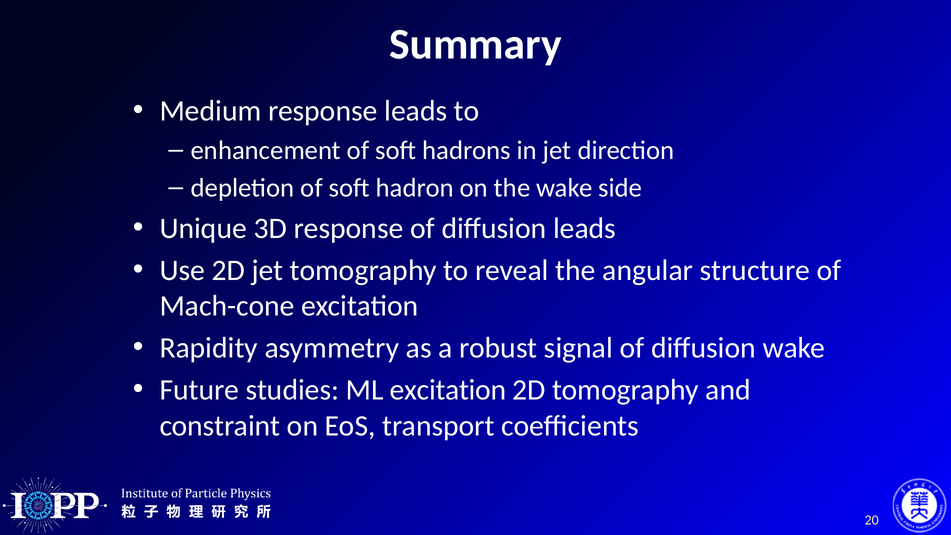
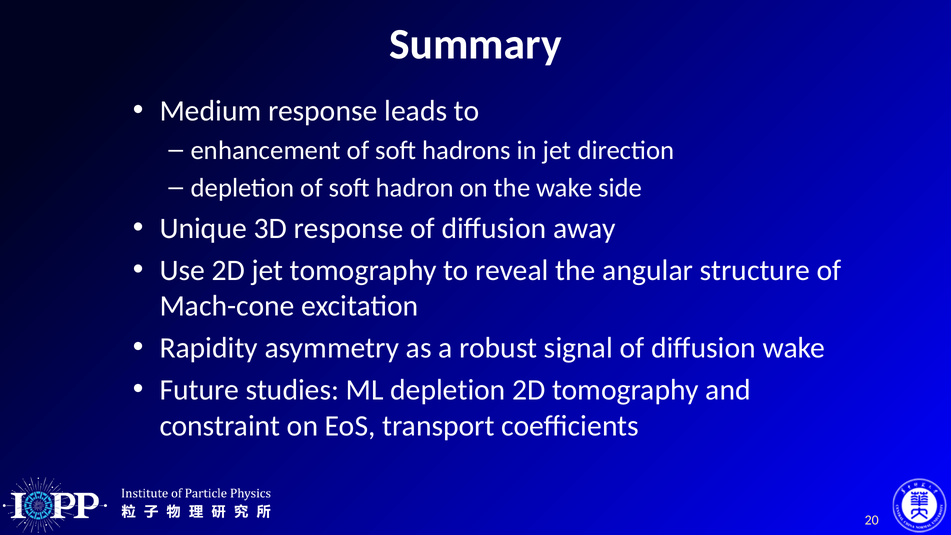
diffusion leads: leads -> away
ML excitation: excitation -> depletion
